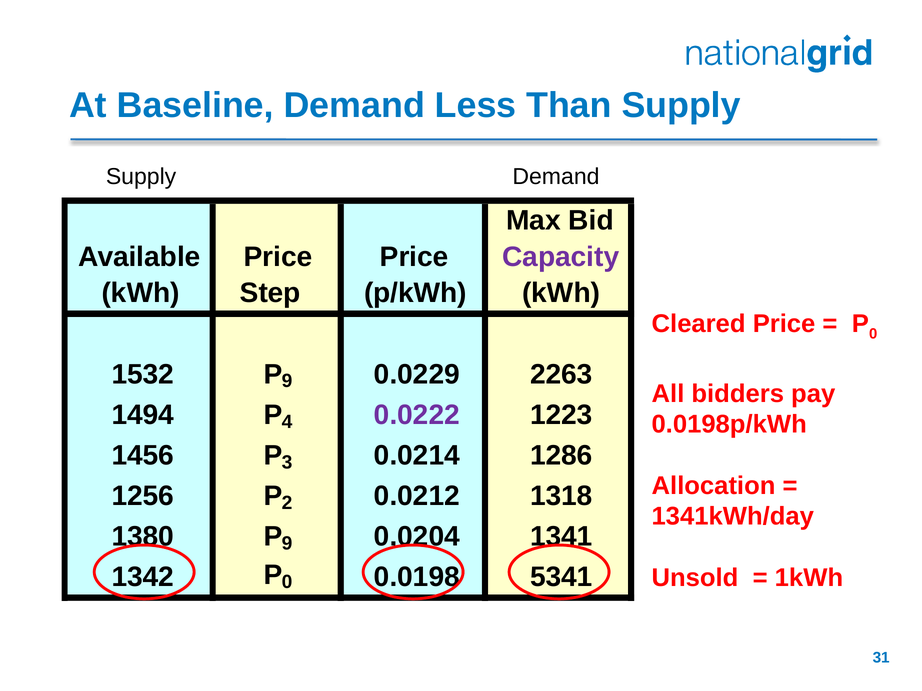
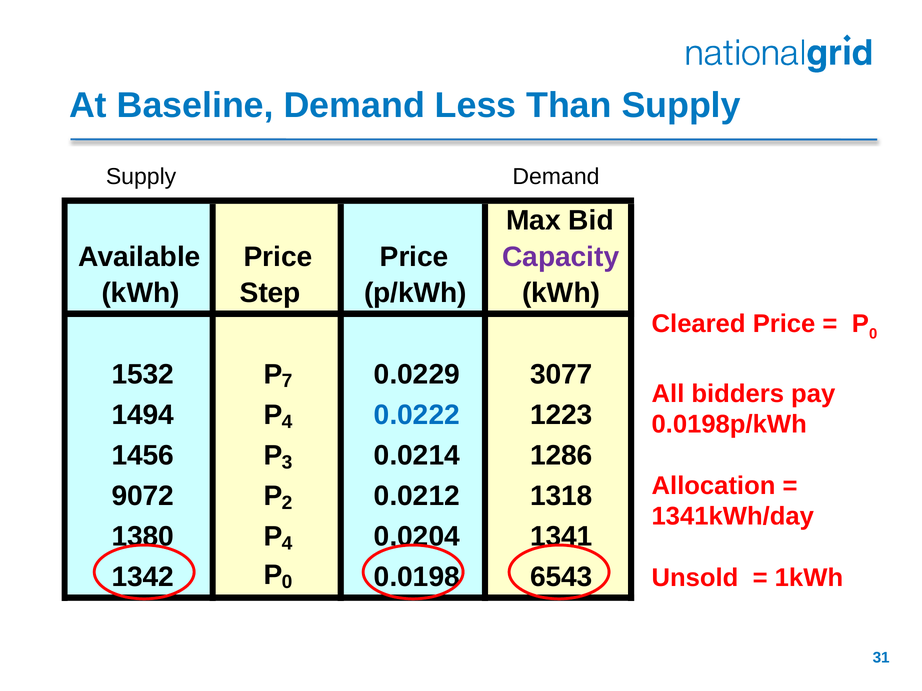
1532 P 9: 9 -> 7
2263: 2263 -> 3077
0.0222 colour: purple -> blue
1256: 1256 -> 9072
1380 P 9: 9 -> 4
5341: 5341 -> 6543
